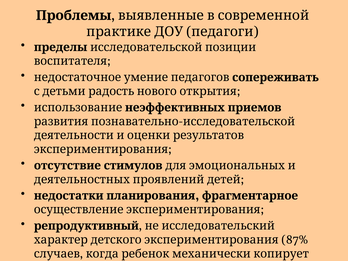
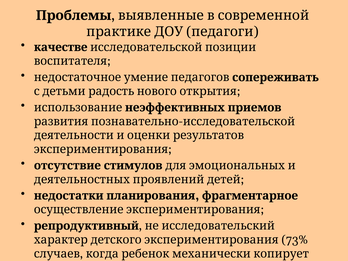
пределы: пределы -> качестве
87%: 87% -> 73%
